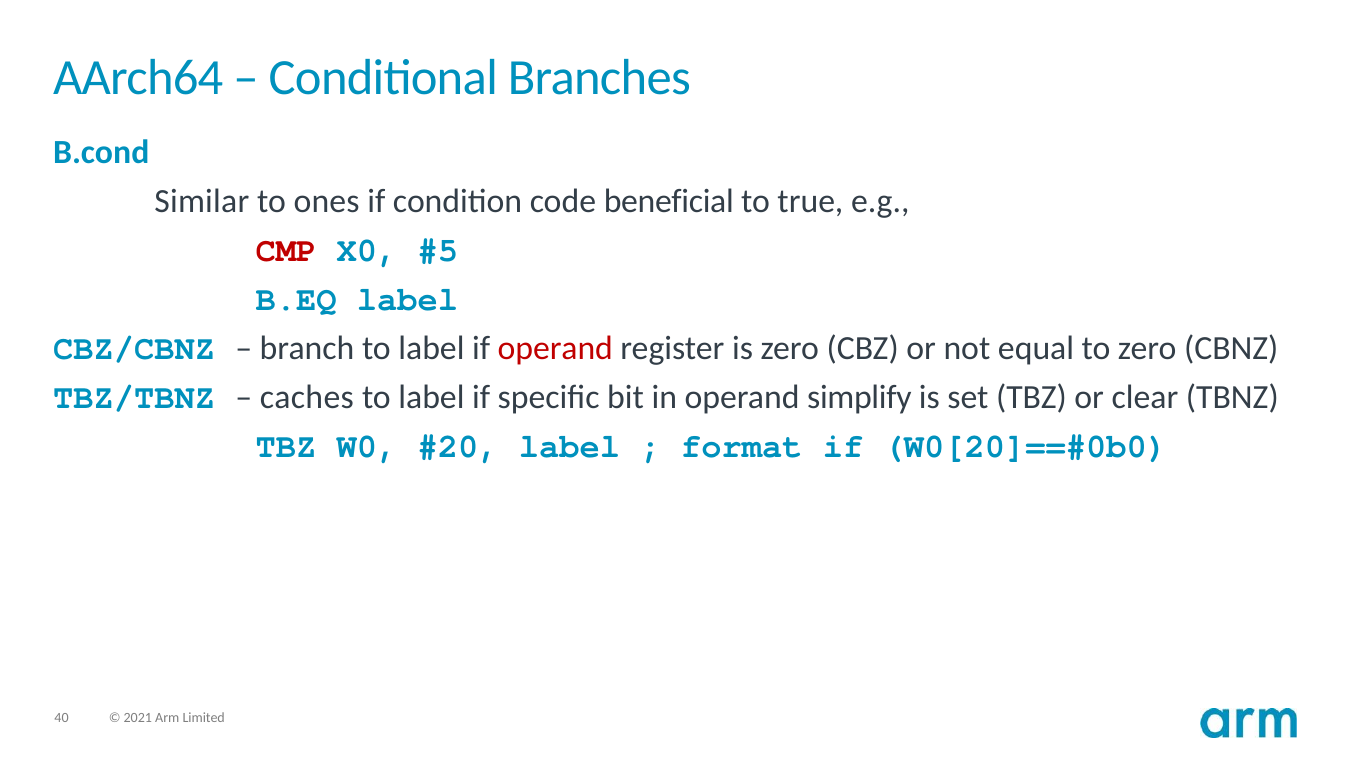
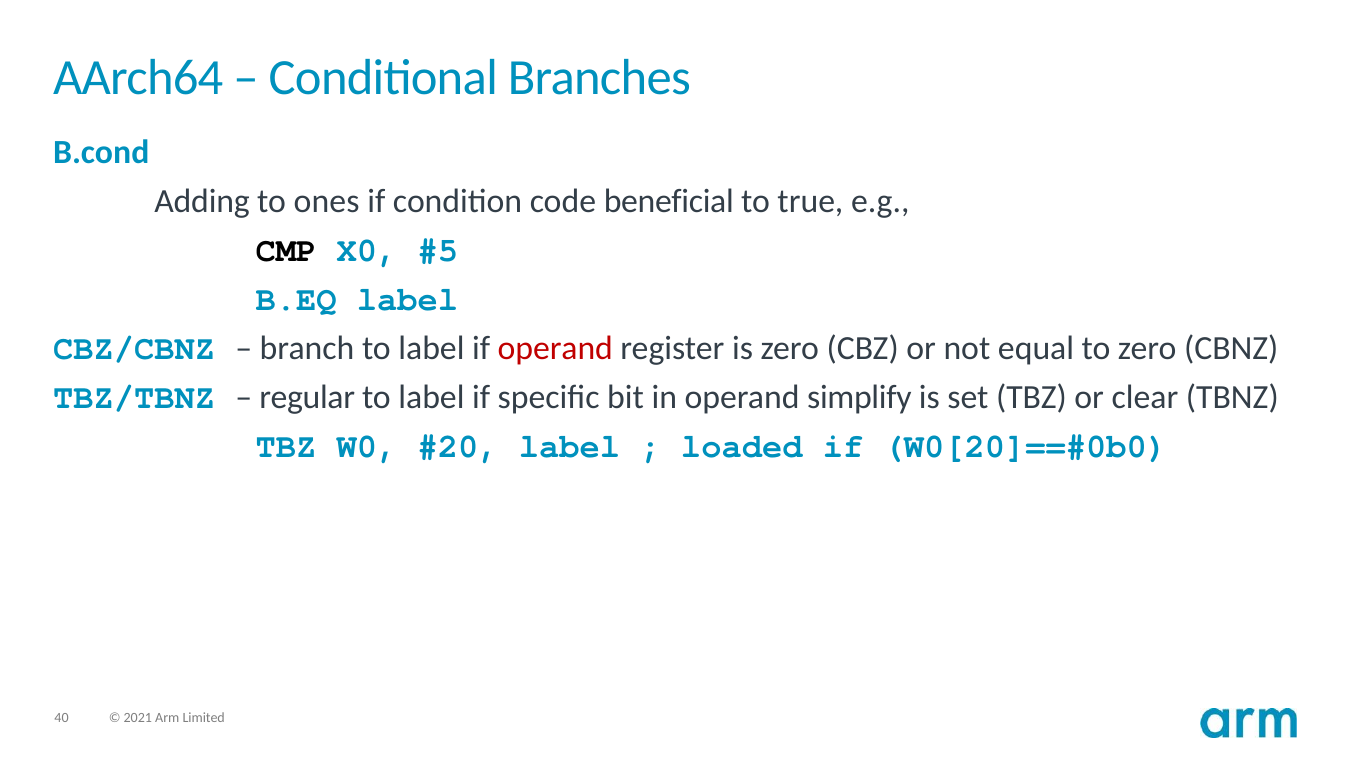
Similar: Similar -> Adding
CMP colour: red -> black
caches: caches -> regular
format: format -> loaded
